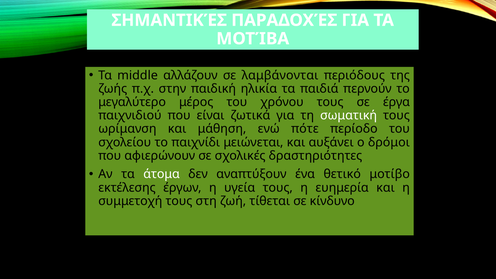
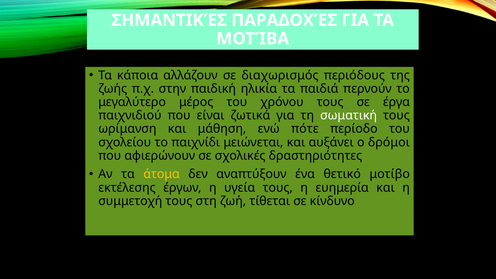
middle: middle -> κάποια
λαμβάνονται: λαμβάνονται -> διαχωρισμός
άτομα colour: white -> yellow
